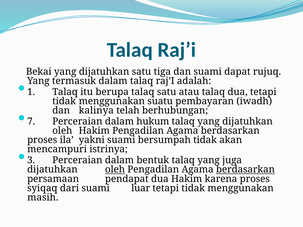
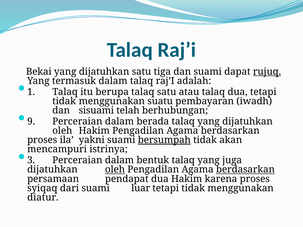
rujuq underline: none -> present
kalinya: kalinya -> sisuami
7: 7 -> 9
hukum: hukum -> berada
bersumpah underline: none -> present
masih: masih -> diatur
